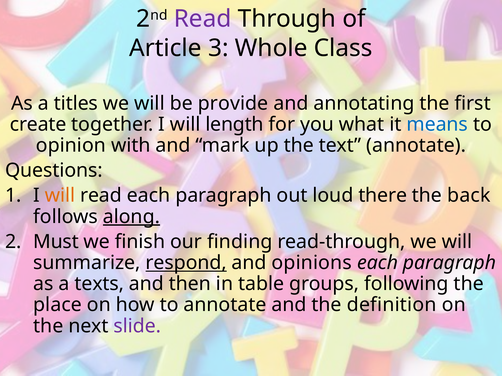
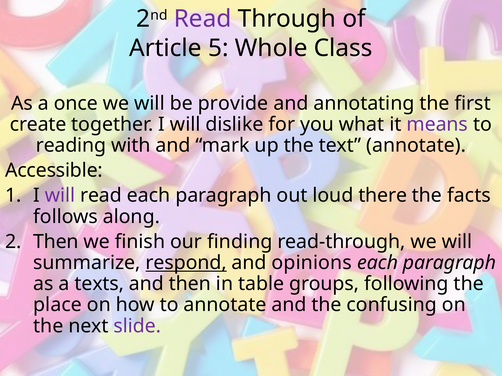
3: 3 -> 5
titles: titles -> once
length: length -> dislike
means colour: blue -> purple
opinion: opinion -> reading
Questions: Questions -> Accessible
will at (60, 196) colour: orange -> purple
back: back -> facts
along underline: present -> none
Must at (56, 242): Must -> Then
definition: definition -> confusing
